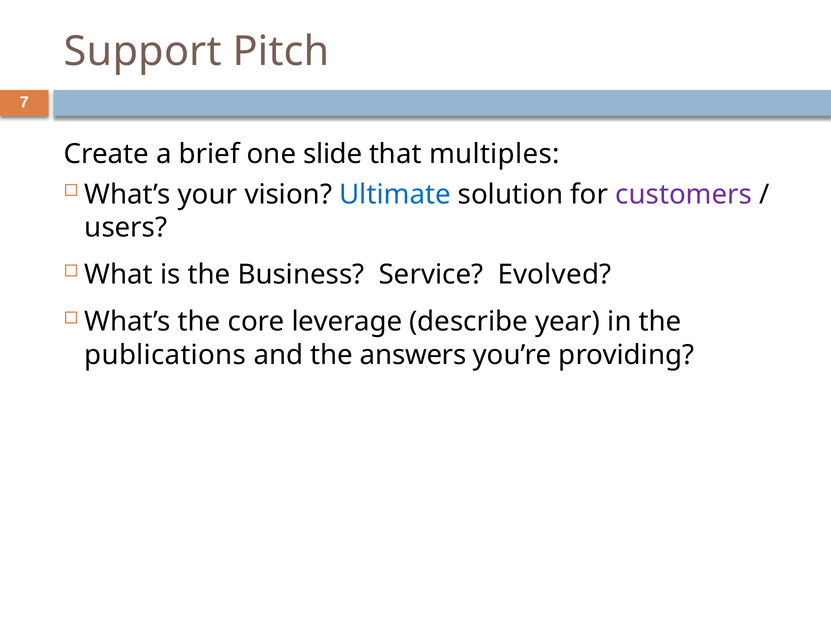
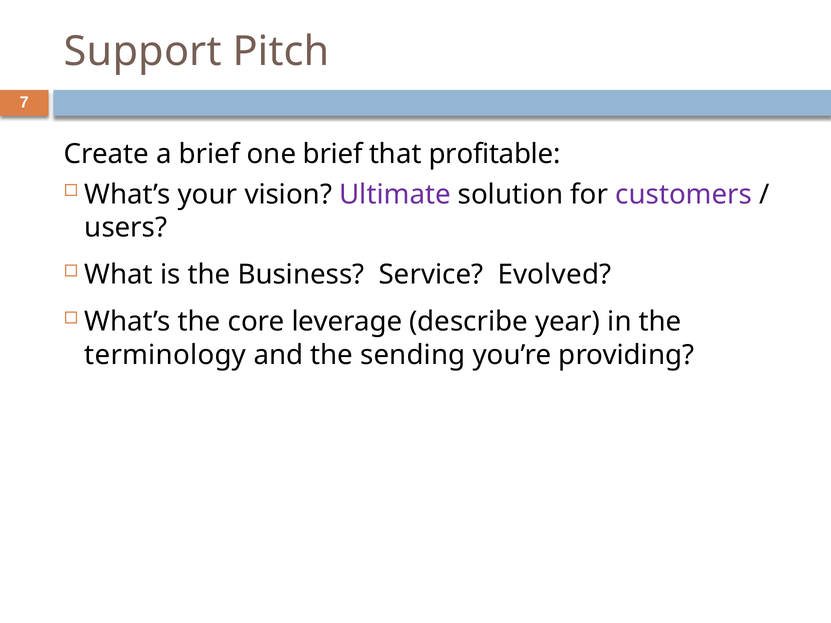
one slide: slide -> brief
multiples: multiples -> profitable
Ultimate colour: blue -> purple
publications: publications -> terminology
answers: answers -> sending
